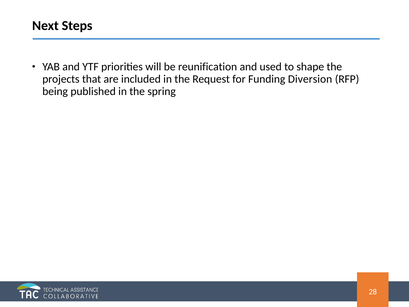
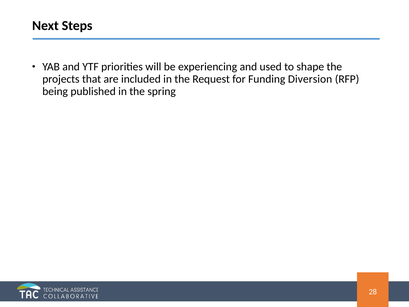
reunification: reunification -> experiencing
